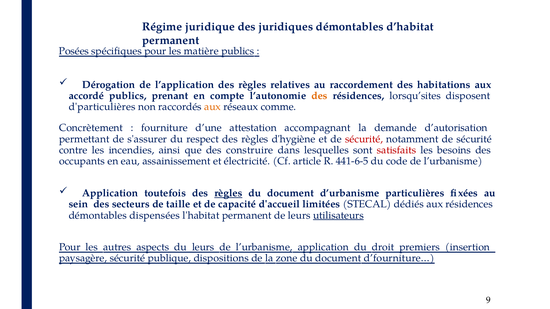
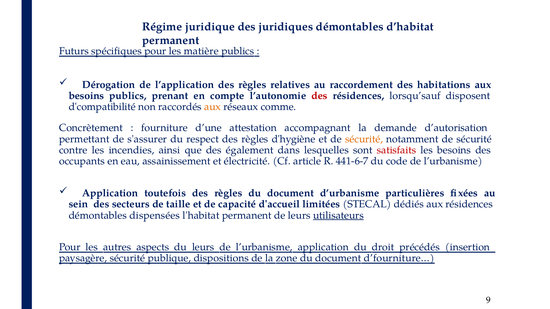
Posées: Posées -> Futurs
accordé at (86, 96): accordé -> besoins
des at (319, 96) colour: orange -> red
lorsqu’sites: lorsqu’sites -> lorsqu’sauf
d'particulières: d'particulières -> d'compatibilité
sécurité at (364, 139) colour: red -> orange
construire: construire -> également
441-6-5: 441-6-5 -> 441-6-7
règles at (228, 193) underline: present -> none
premiers: premiers -> précédés
